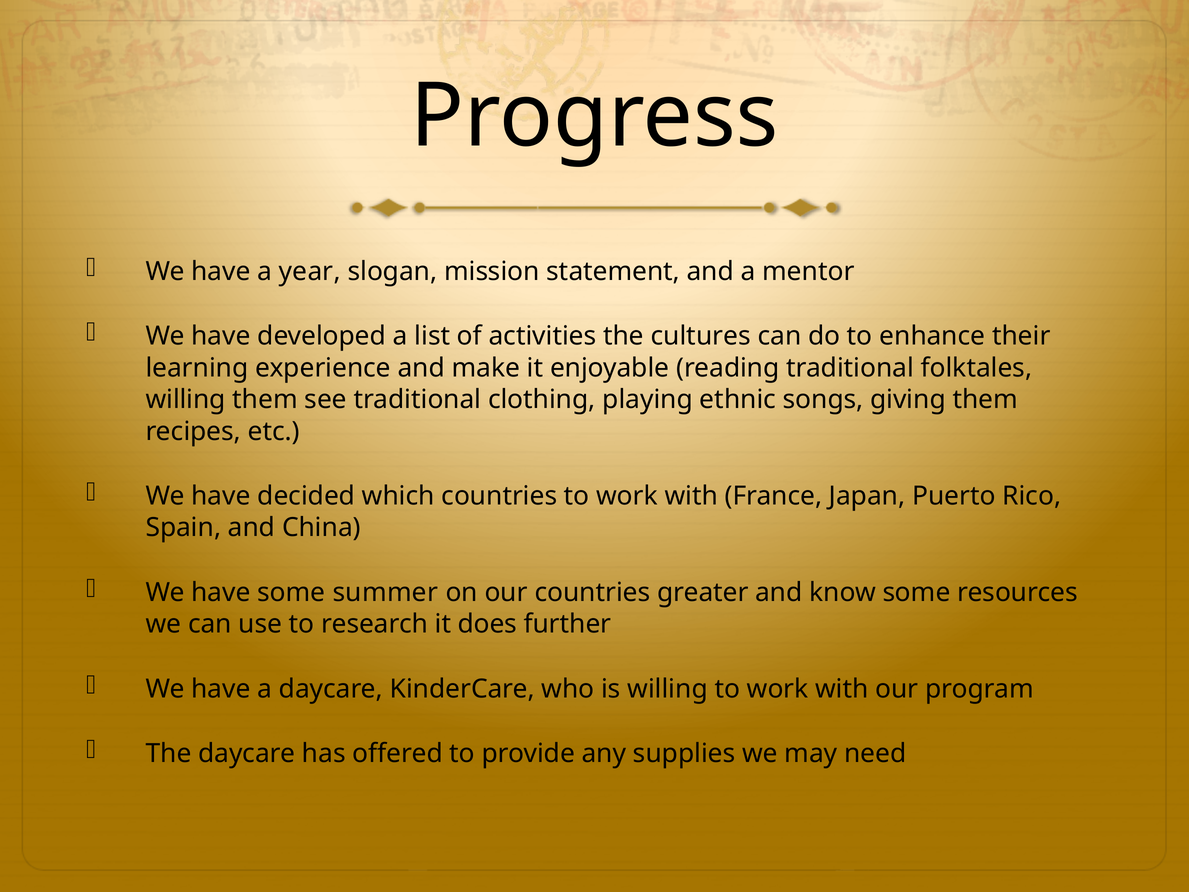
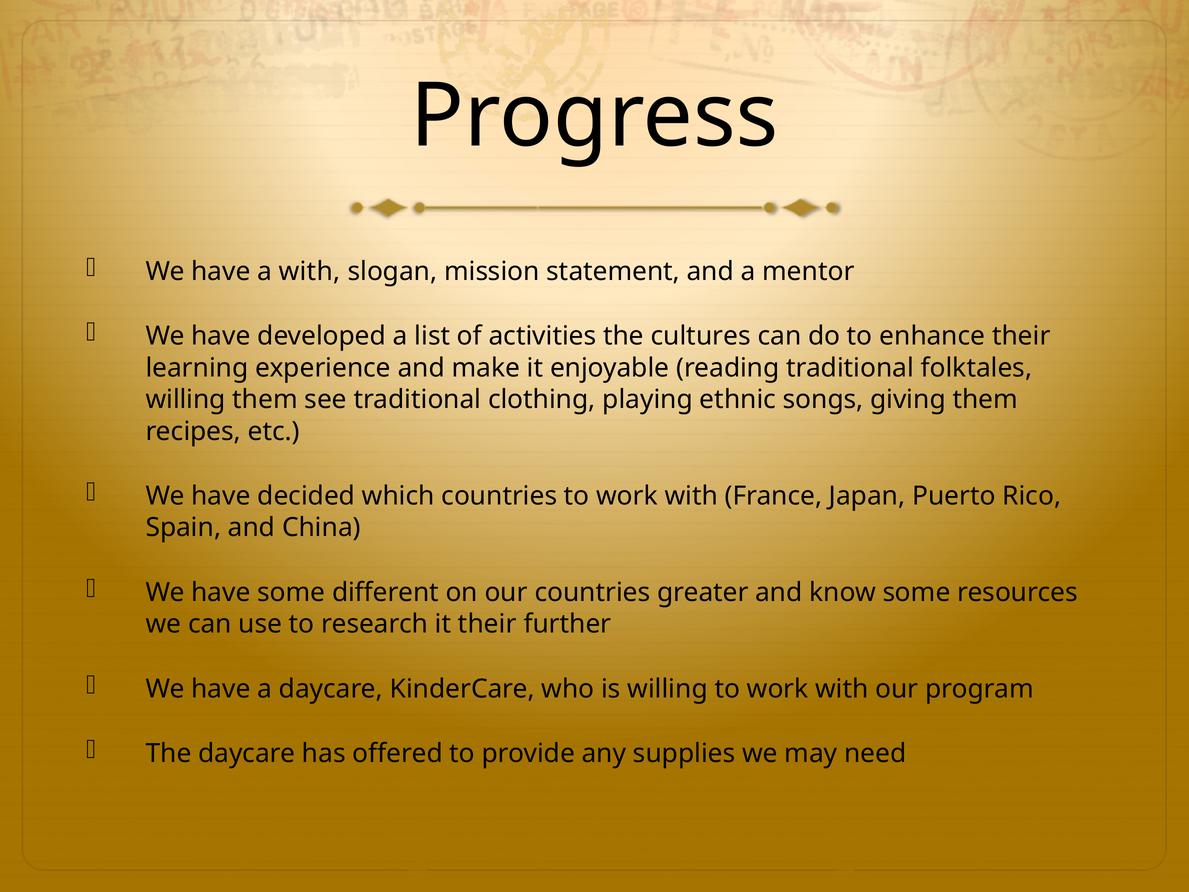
a year: year -> with
summer: summer -> different
it does: does -> their
